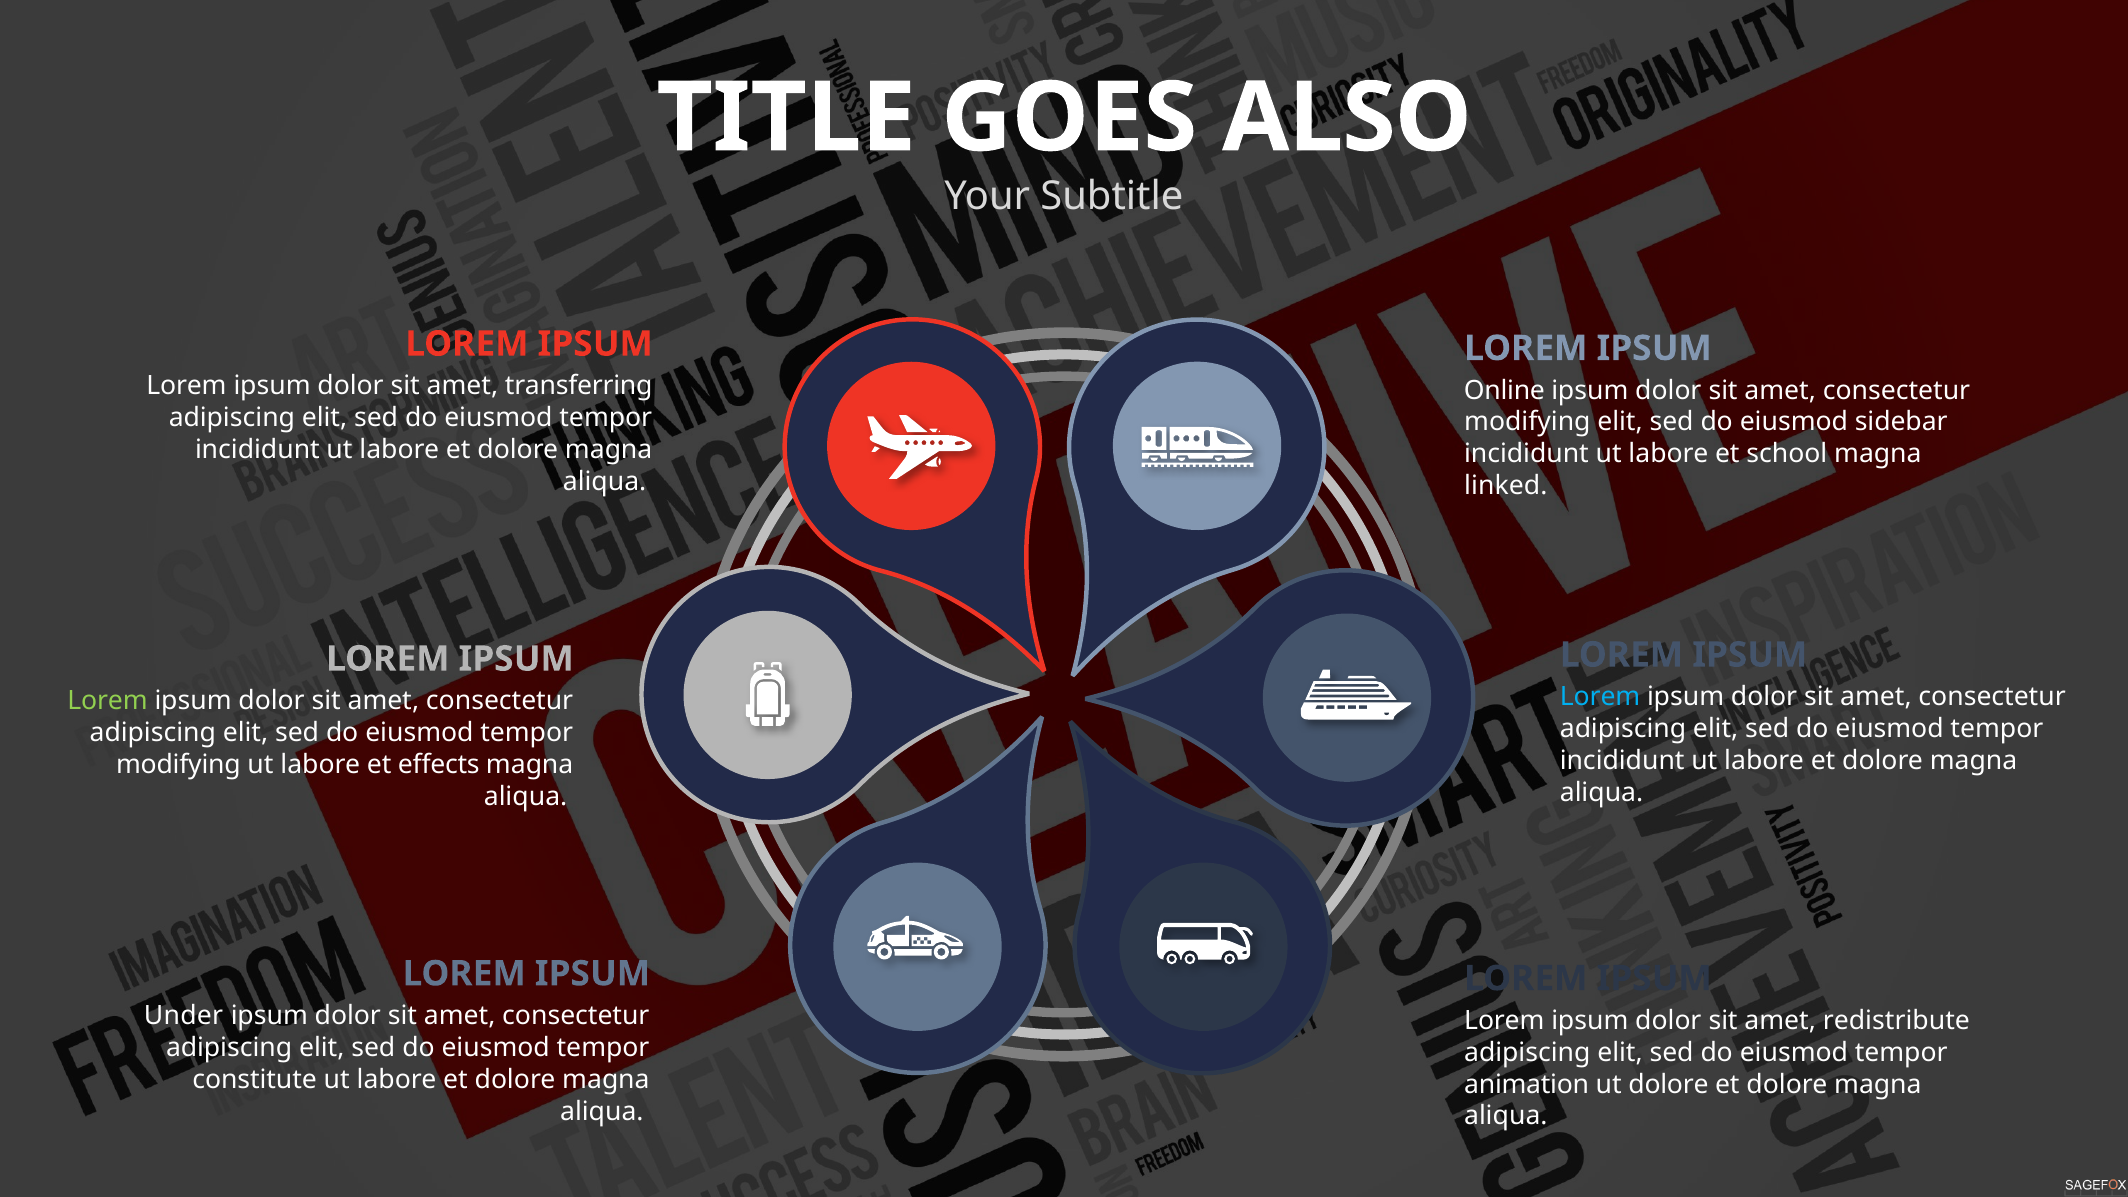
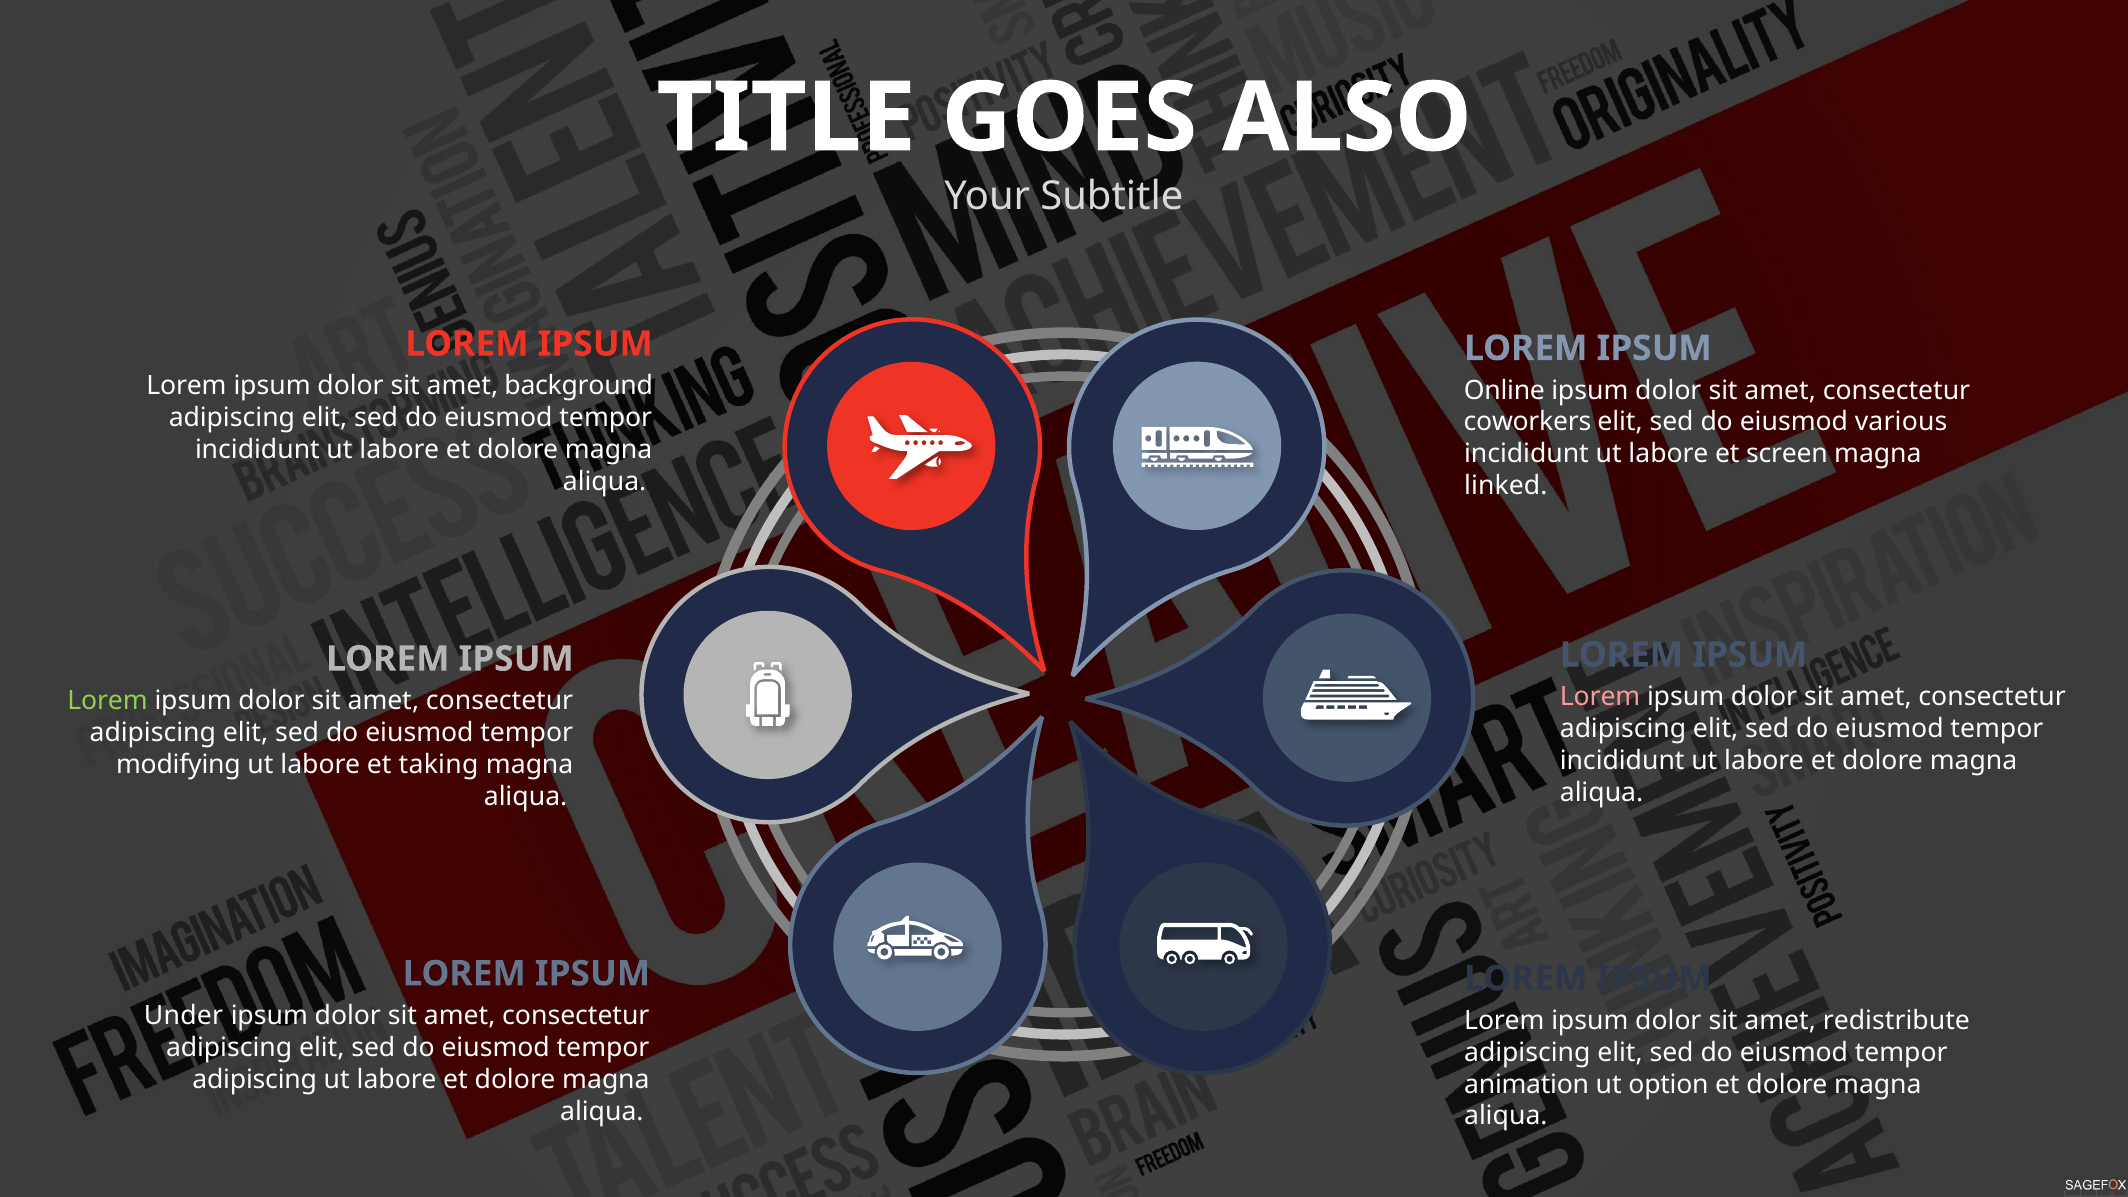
transferring: transferring -> background
modifying at (1527, 422): modifying -> coworkers
sidebar: sidebar -> various
school: school -> screen
Lorem at (1600, 697) colour: light blue -> pink
effects: effects -> taking
constitute at (255, 1079): constitute -> adipiscing
ut dolore: dolore -> option
